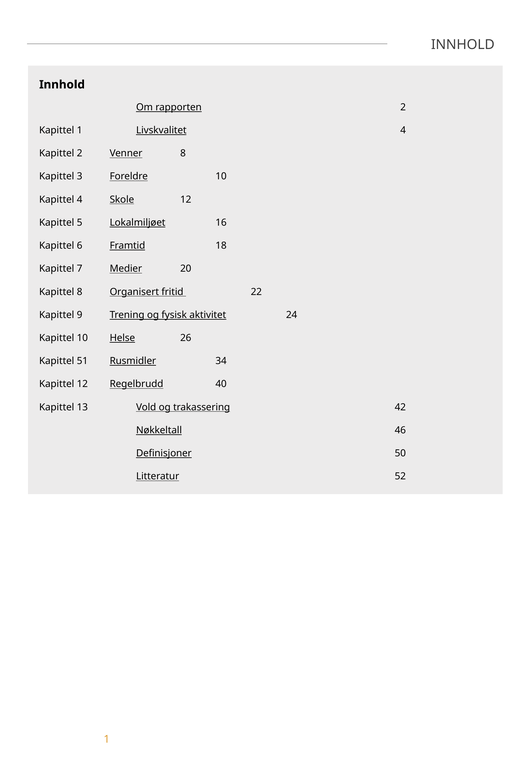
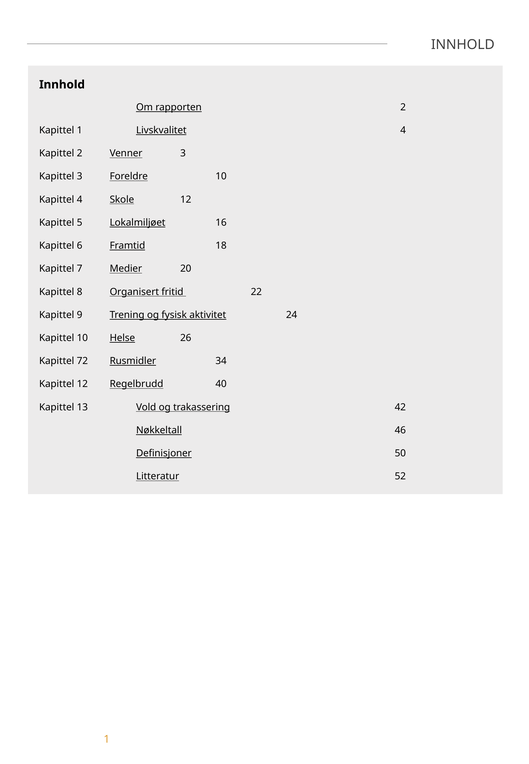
Venner 8: 8 -> 3
51: 51 -> 72
